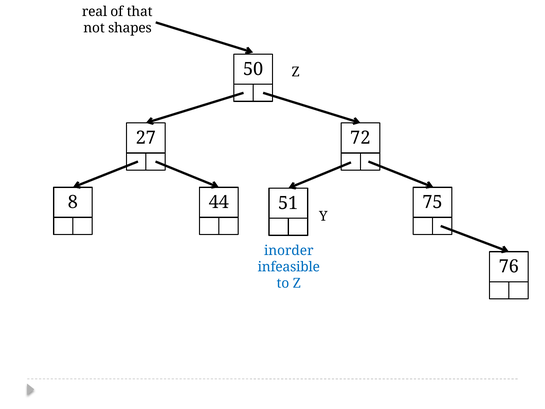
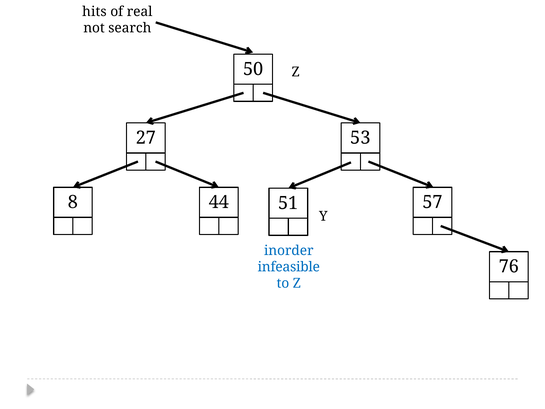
real: real -> hits
that: that -> real
shapes: shapes -> search
72: 72 -> 53
75: 75 -> 57
